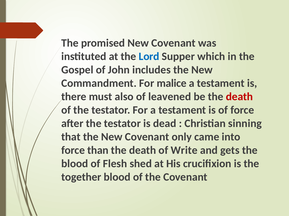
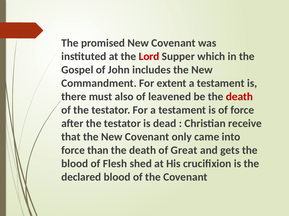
Lord colour: blue -> red
malice: malice -> extent
sinning: sinning -> receive
Write: Write -> Great
together: together -> declared
